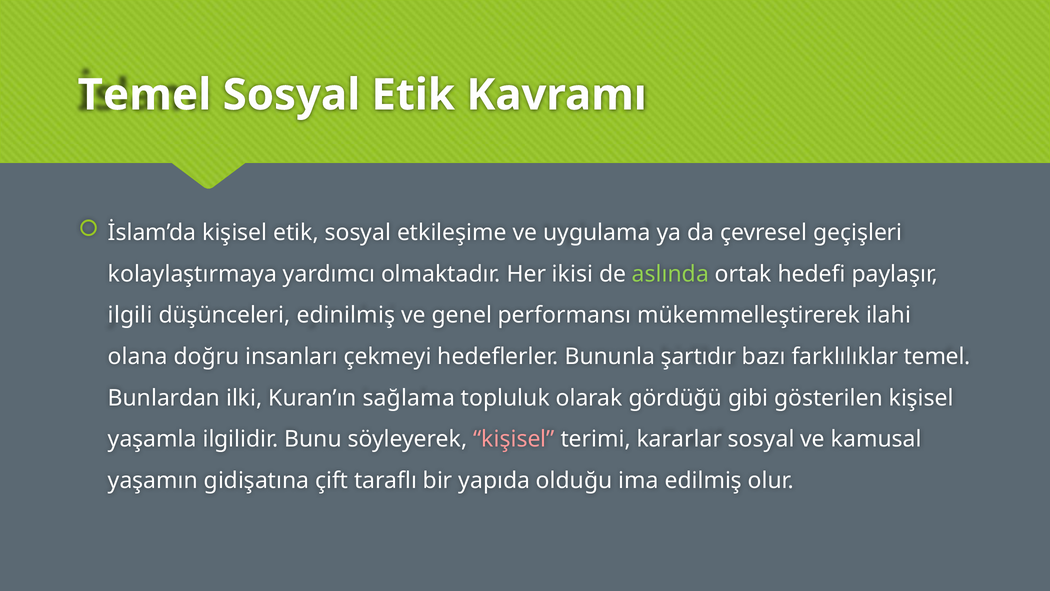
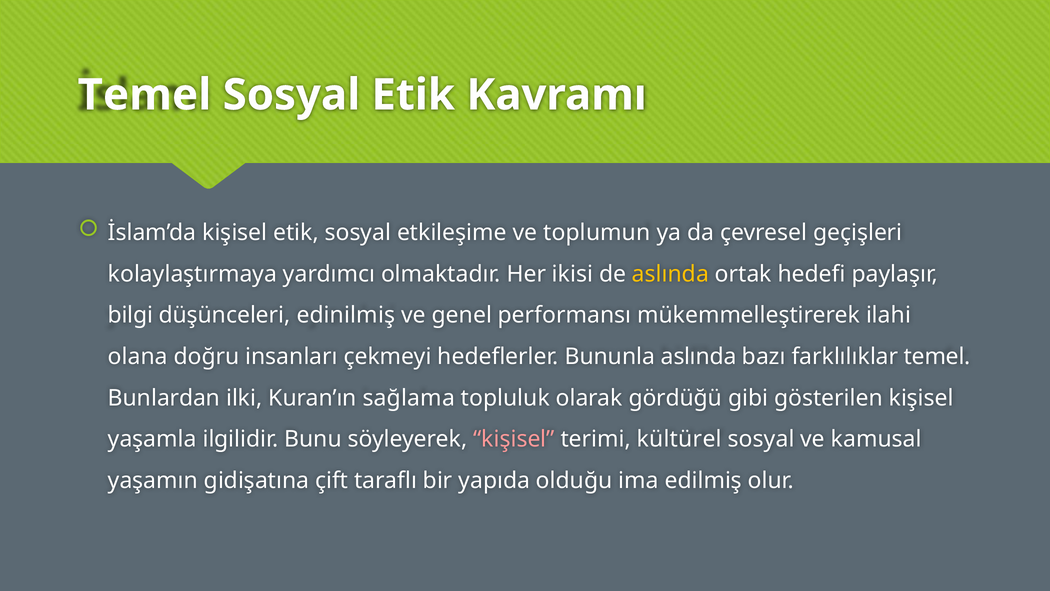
uygulama: uygulama -> toplumun
aslında at (670, 274) colour: light green -> yellow
ilgili: ilgili -> bilgi
Bununla şartıdır: şartıdır -> aslında
kararlar: kararlar -> kültürel
